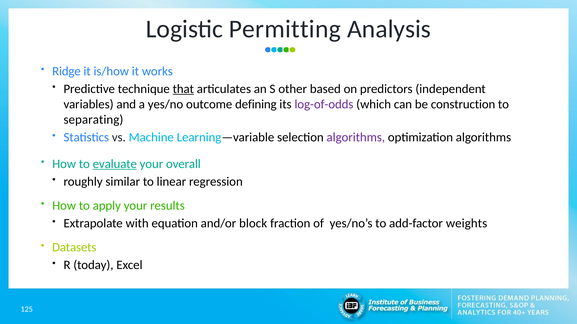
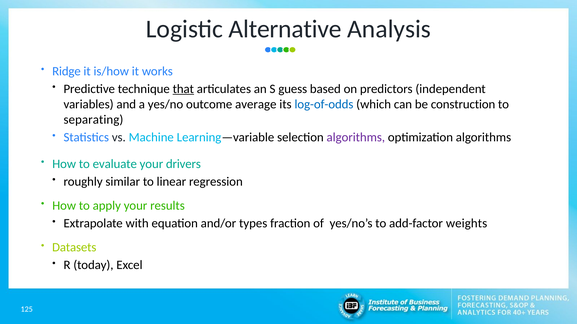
Permitting: Permitting -> Alternative
other: other -> guess
defining: defining -> average
log-of-odds colour: purple -> blue
evaluate underline: present -> none
overall: overall -> drivers
block: block -> types
